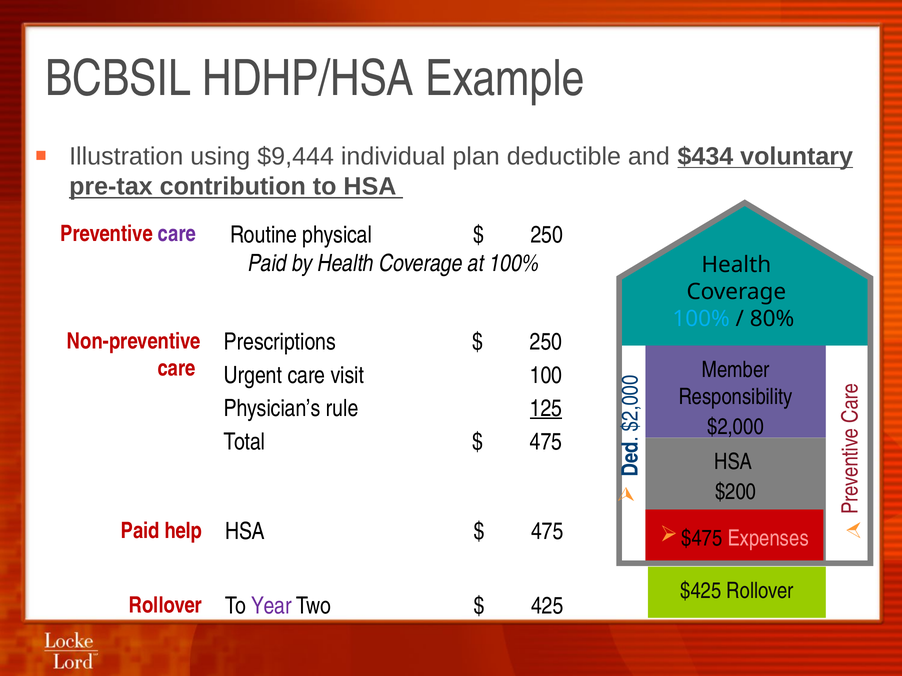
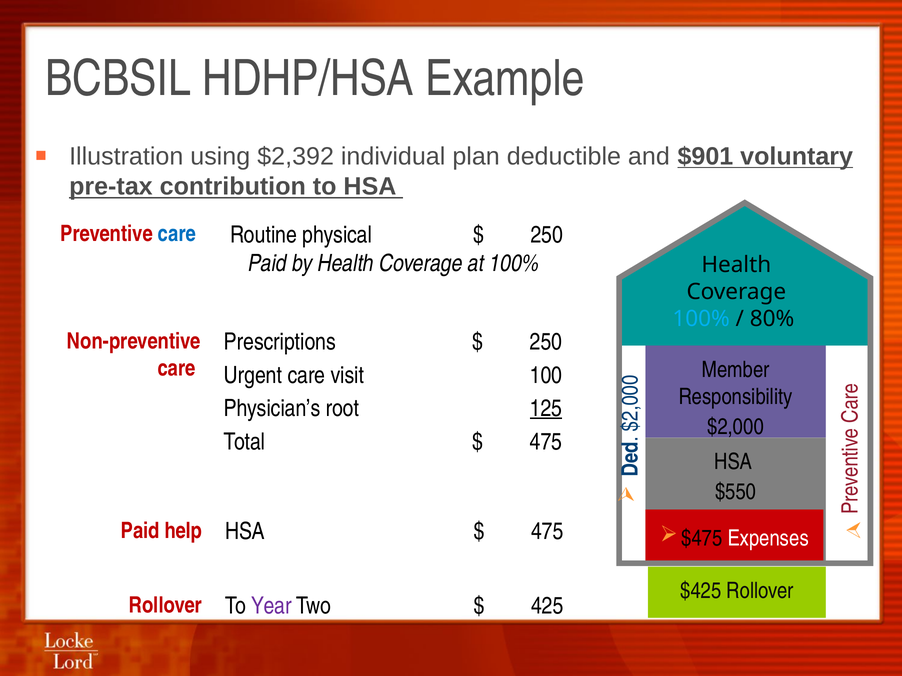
$9,444: $9,444 -> $2,392
$434: $434 -> $901
care at (177, 234) colour: purple -> blue
rule: rule -> root
$200: $200 -> $550
Expenses colour: pink -> white
